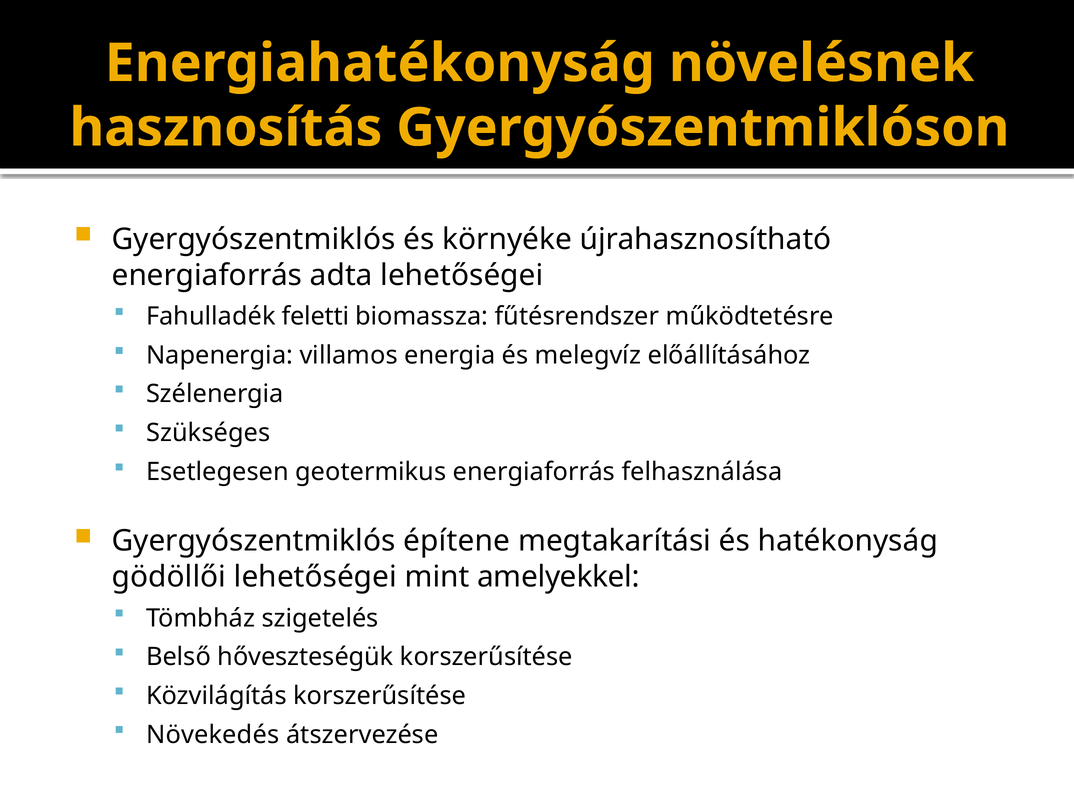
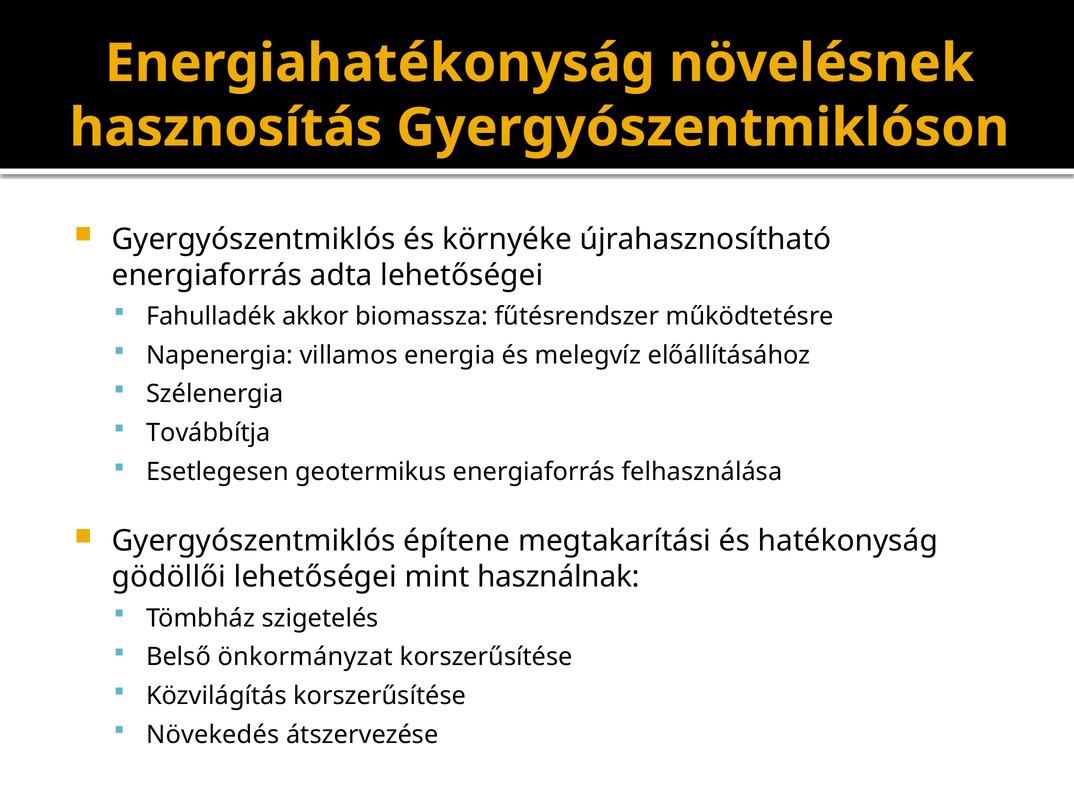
feletti: feletti -> akkor
Szükséges: Szükséges -> Továbbítja
amelyekkel: amelyekkel -> használnak
hőveszteségük: hőveszteségük -> önkormányzat
